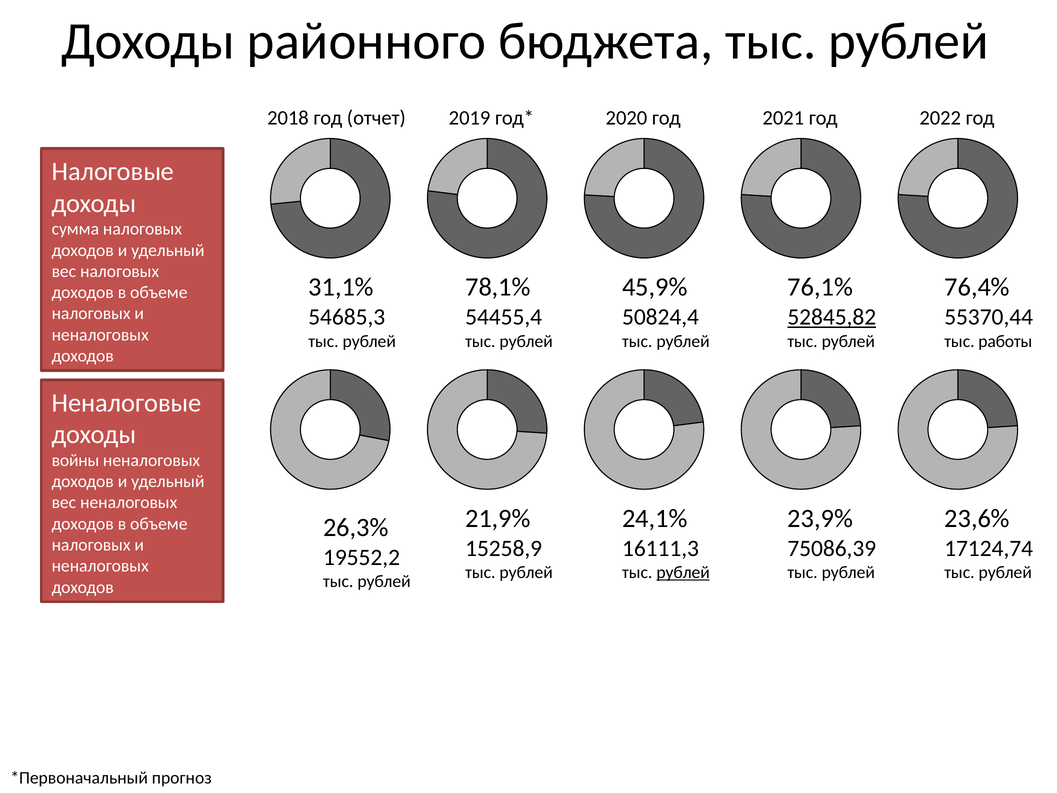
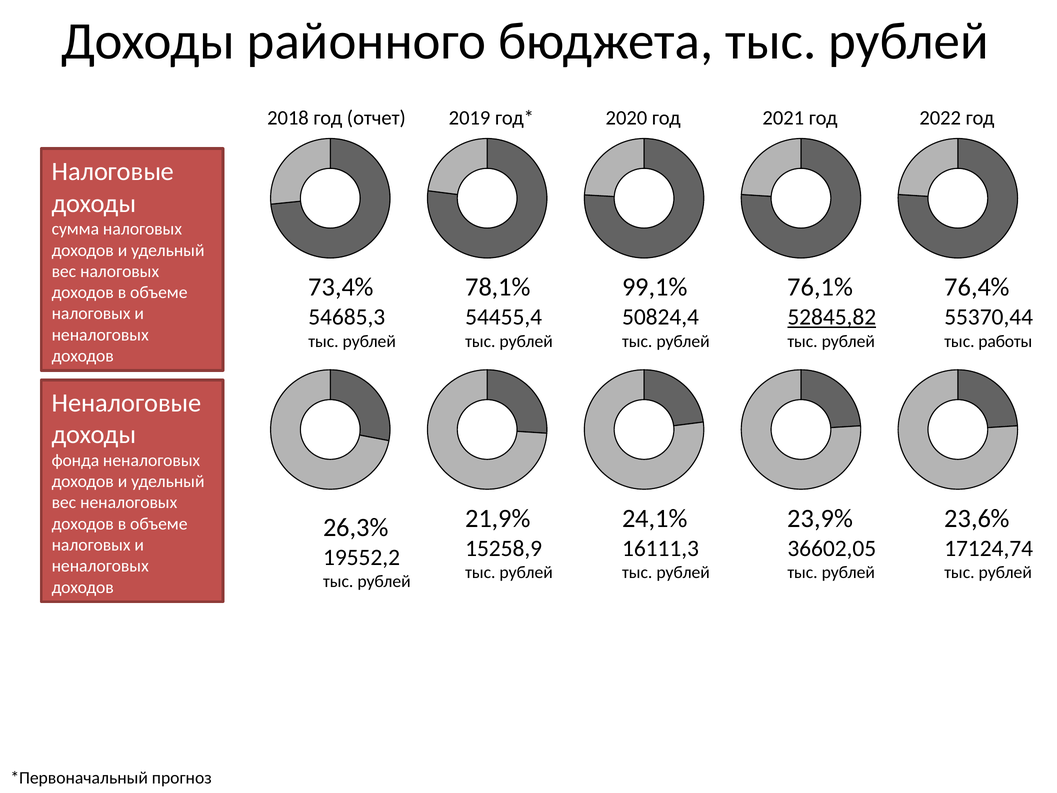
31,1%: 31,1% -> 73,4%
45,9%: 45,9% -> 99,1%
войны: войны -> фонда
75086,39: 75086,39 -> 36602,05
рублей at (683, 572) underline: present -> none
